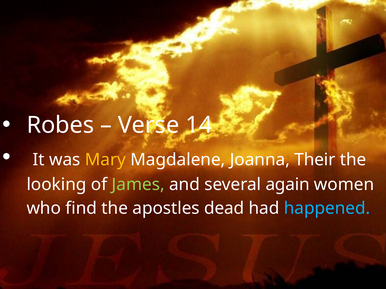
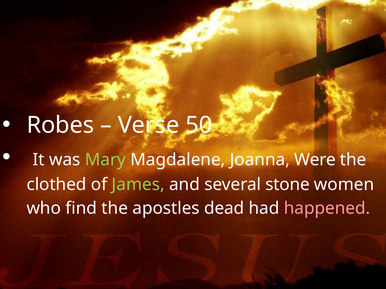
14: 14 -> 50
Mary colour: yellow -> light green
Their: Their -> Were
looking: looking -> clothed
again: again -> stone
happened colour: light blue -> pink
